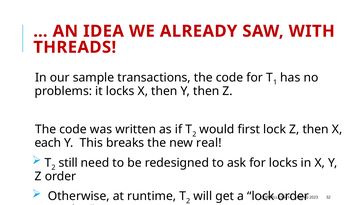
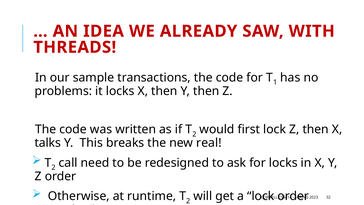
each: each -> talks
still: still -> call
